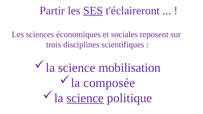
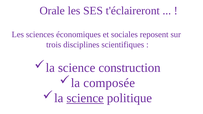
Partir: Partir -> Orale
SES underline: present -> none
mobilisation: mobilisation -> construction
